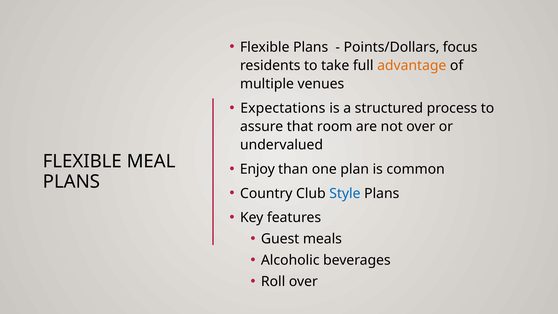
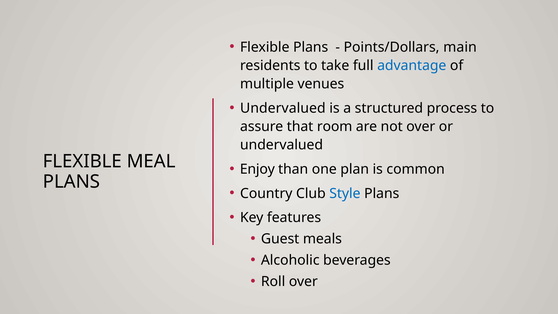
focus: focus -> main
advantage colour: orange -> blue
Expectations at (283, 108): Expectations -> Undervalued
